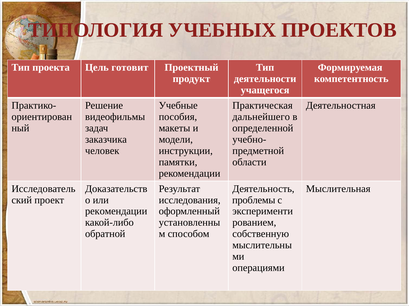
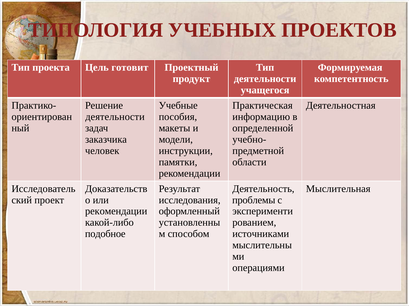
видеофильмы at (115, 117): видеофильмы -> деятельности
дальнейшего: дальнейшего -> информацию
обратной: обратной -> подобное
собственную: собственную -> источниками
